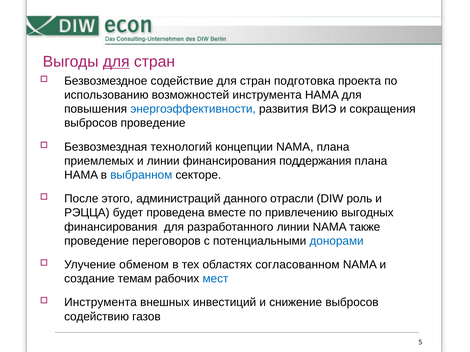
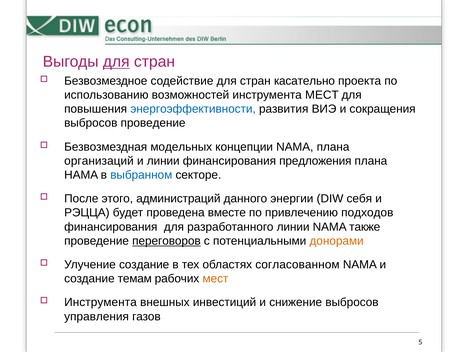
подготовка: подготовка -> касательно
инструмента НАМА: НАМА -> МЕСТ
технологий: технологий -> модельных
приемлемых: приемлемых -> организаций
поддержания: поддержания -> предложения
отрасли: отрасли -> энергии
роль: роль -> себя
выгодных: выгодных -> подходов
переговоров underline: none -> present
донорами colour: blue -> orange
Улучение обменом: обменом -> создание
мест at (215, 279) colour: blue -> orange
содействию: содействию -> управления
